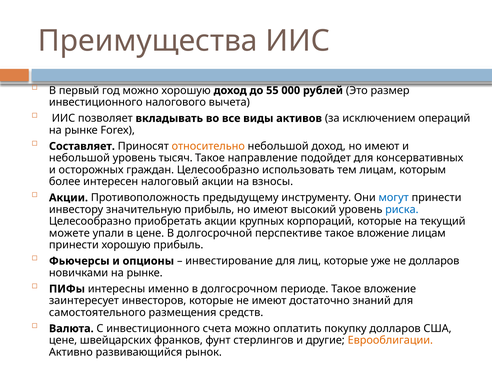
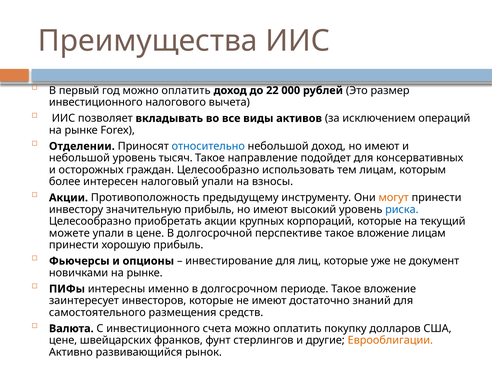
год можно хорошую: хорошую -> оплатить
55: 55 -> 22
Составляет: Составляет -> Отделении
относительно colour: orange -> blue
налоговый акции: акции -> упали
могут colour: blue -> orange
не долларов: долларов -> документ
